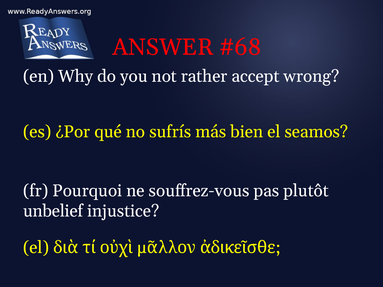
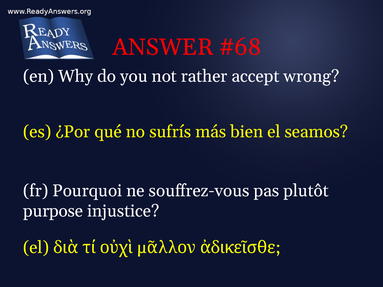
unbelief: unbelief -> purpose
